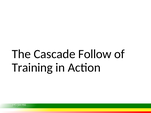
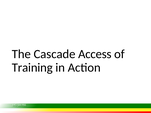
Follow: Follow -> Access
